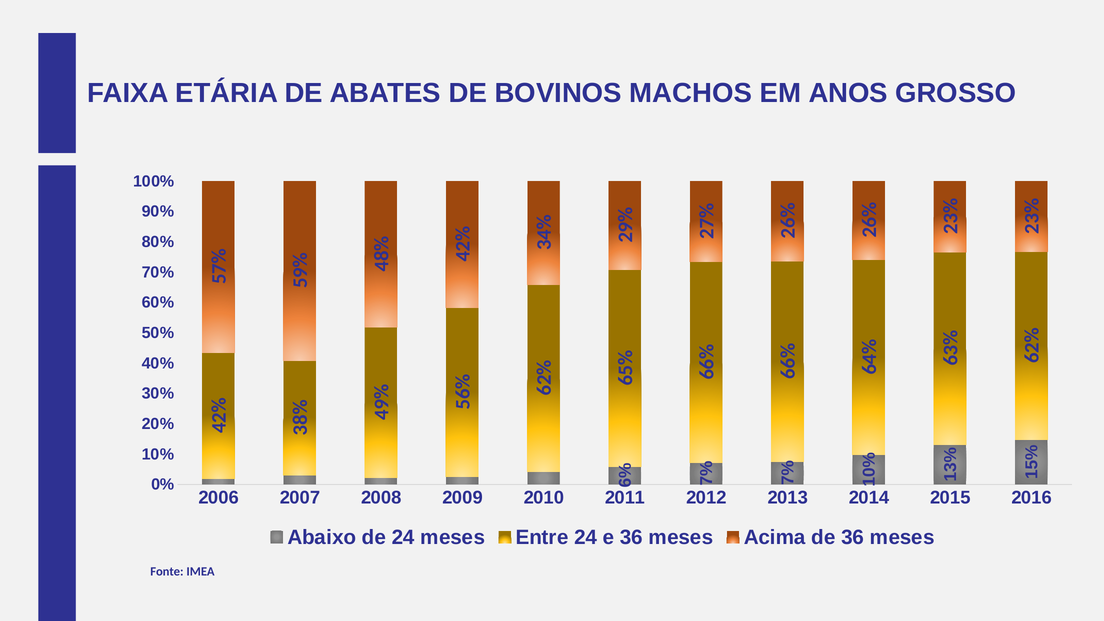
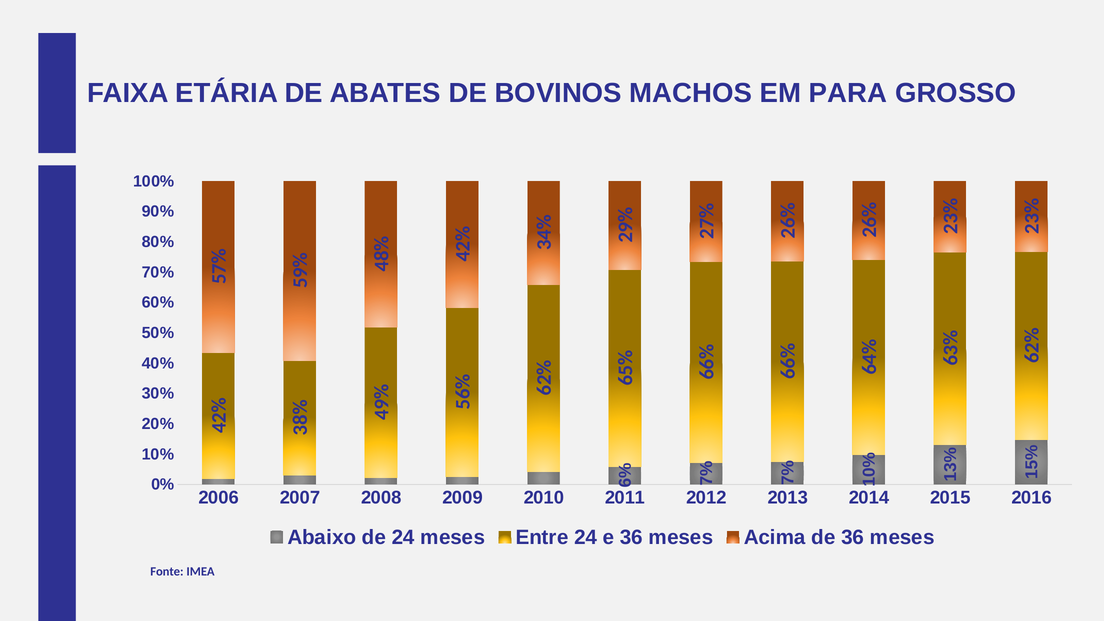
ANOS: ANOS -> PARA
